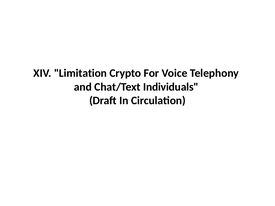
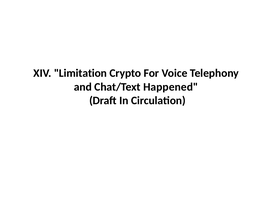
Individuals: Individuals -> Happened
